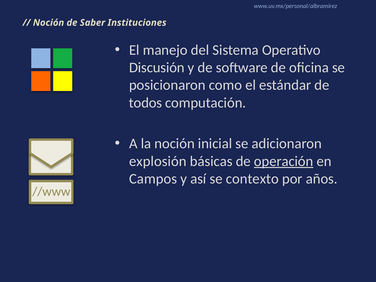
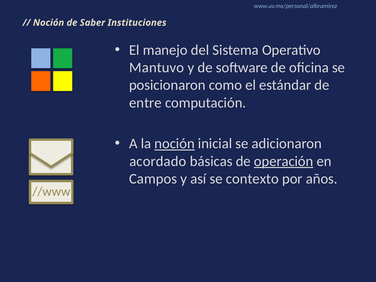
Discusión: Discusión -> Mantuvo
todos: todos -> entre
noción at (175, 144) underline: none -> present
explosión: explosión -> acordado
